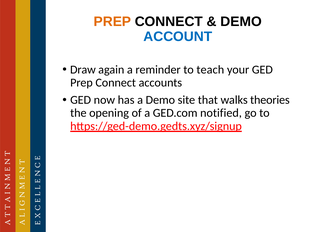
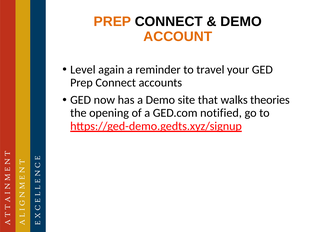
ACCOUNT colour: blue -> orange
Draw: Draw -> Level
teach: teach -> travel
